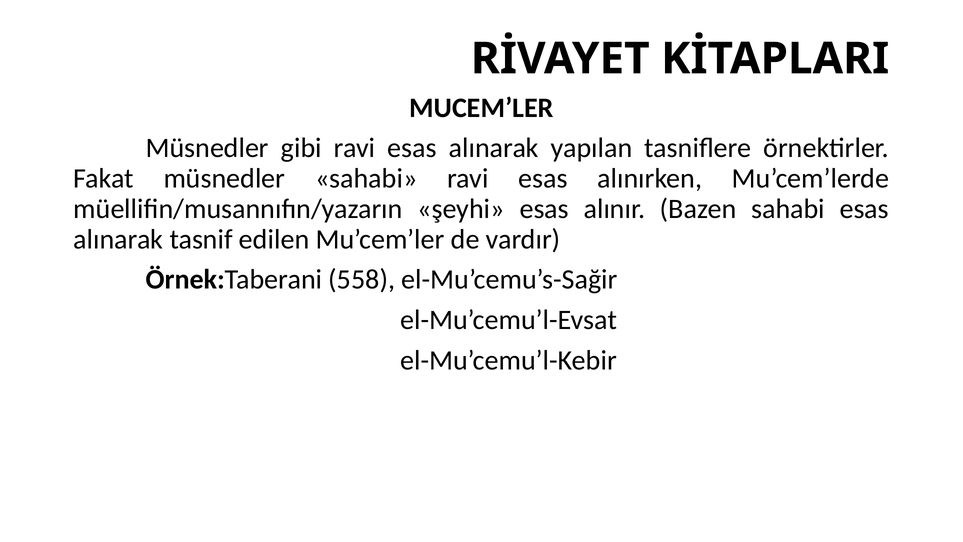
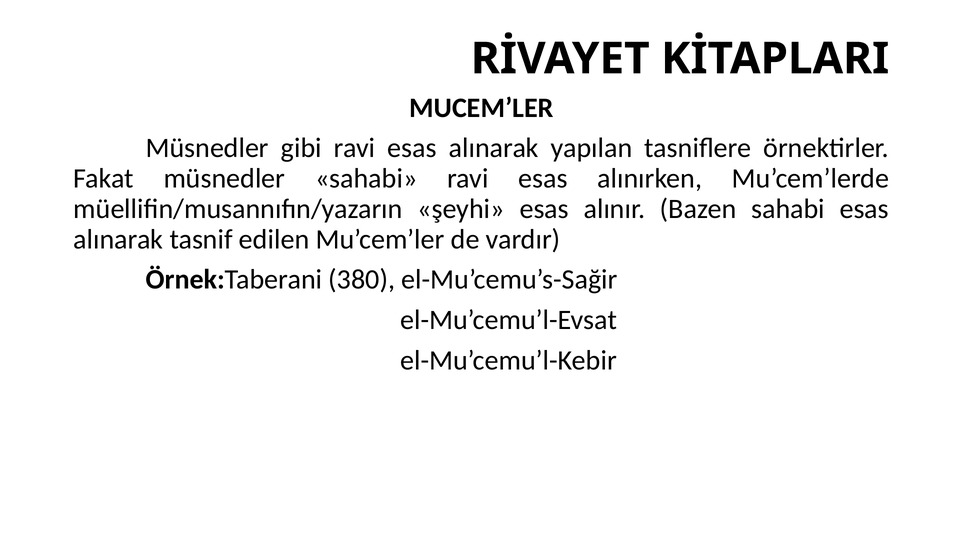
558: 558 -> 380
